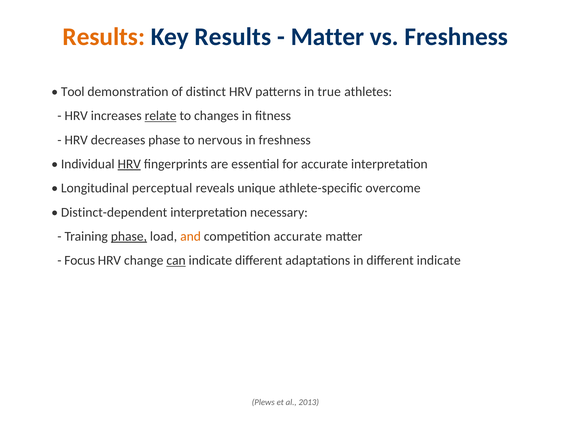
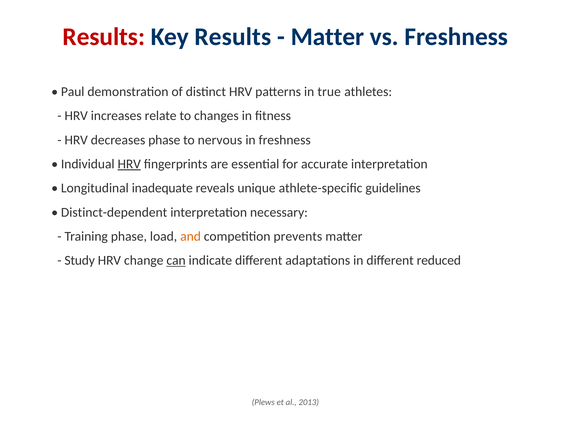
Results at (104, 37) colour: orange -> red
Tool: Tool -> Paul
relate underline: present -> none
perceptual: perceptual -> inadequate
overcome: overcome -> guidelines
phase at (129, 237) underline: present -> none
competition accurate: accurate -> prevents
Focus: Focus -> Study
different indicate: indicate -> reduced
